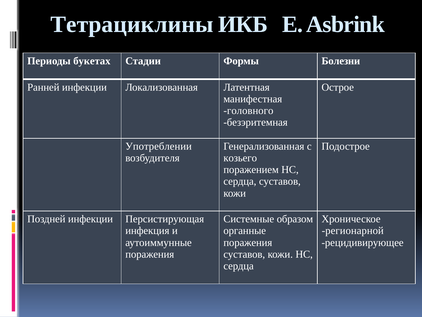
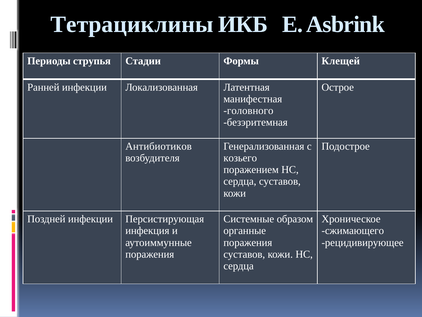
букетах: букетах -> струпья
Болезни: Болезни -> Клещей
Употреблении: Употреблении -> Антибиотиков
регионарной: регионарной -> сжимающего
